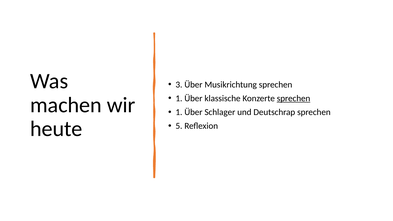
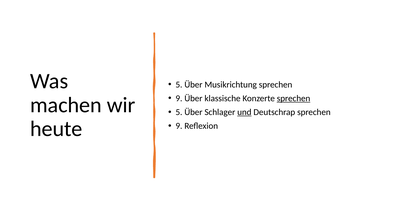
3 at (179, 85): 3 -> 5
1 at (179, 98): 1 -> 9
1 at (179, 112): 1 -> 5
und underline: none -> present
5 at (179, 126): 5 -> 9
